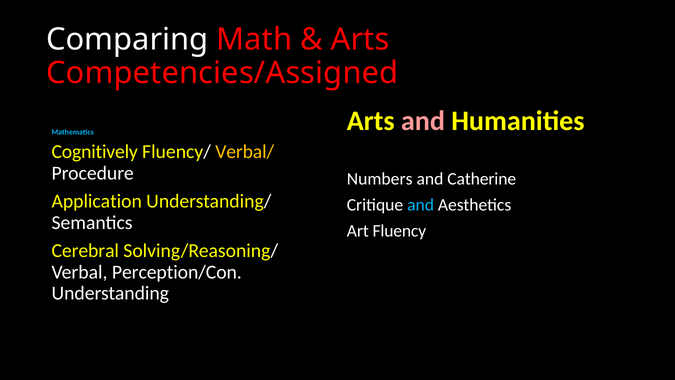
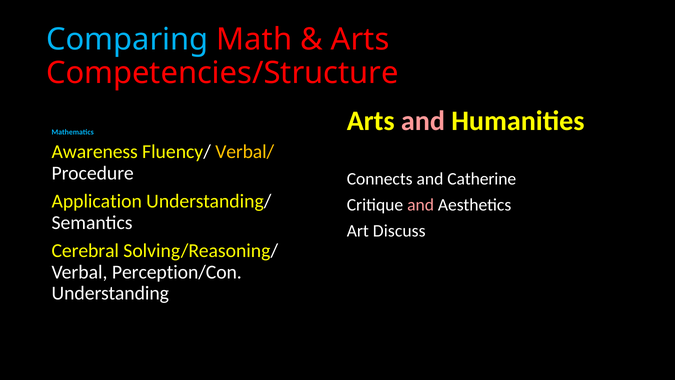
Comparing colour: white -> light blue
Competencies/Assigned: Competencies/Assigned -> Competencies/Structure
Cognitively: Cognitively -> Awareness
Numbers: Numbers -> Connects
and at (421, 205) colour: light blue -> pink
Fluency: Fluency -> Discuss
